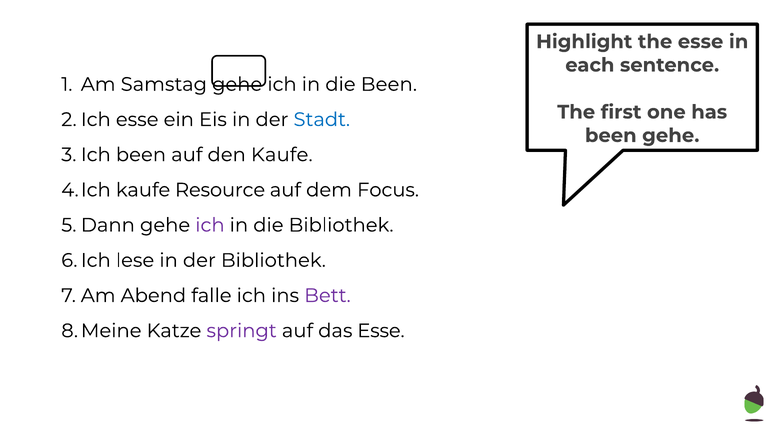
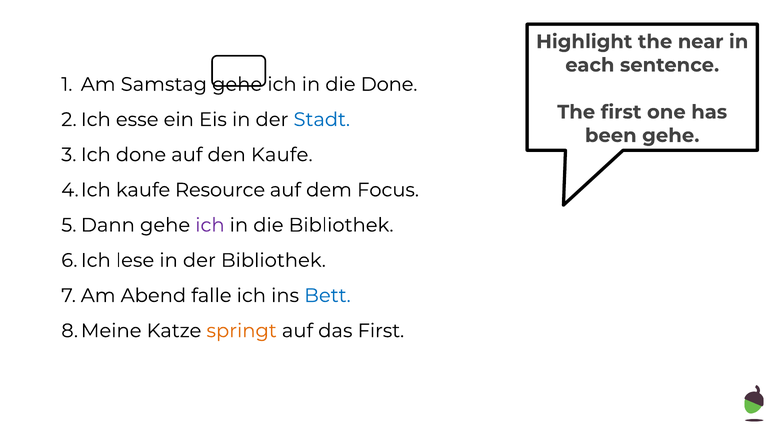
the esse: esse -> near
die Been: Been -> Done
been at (141, 155): been -> done
Bett colour: purple -> blue
springt colour: purple -> orange
das Esse: Esse -> First
